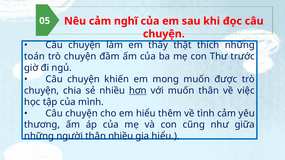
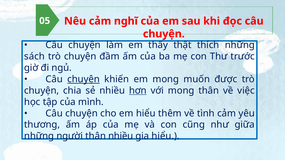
toán: toán -> sách
chuyện at (84, 79) underline: none -> present
với muốn: muốn -> mong
